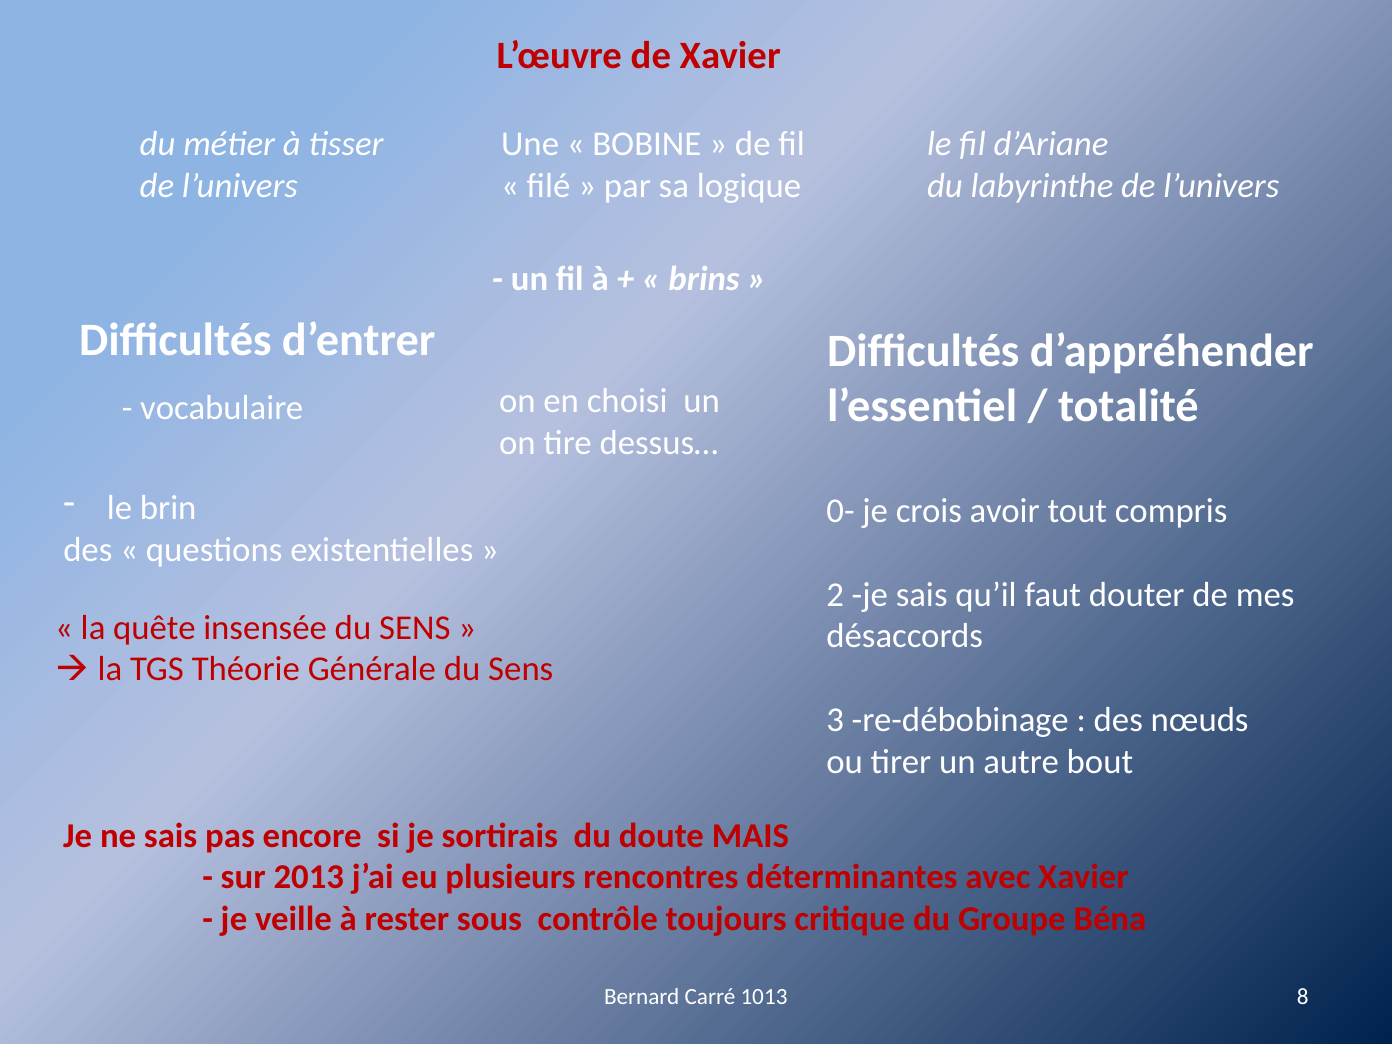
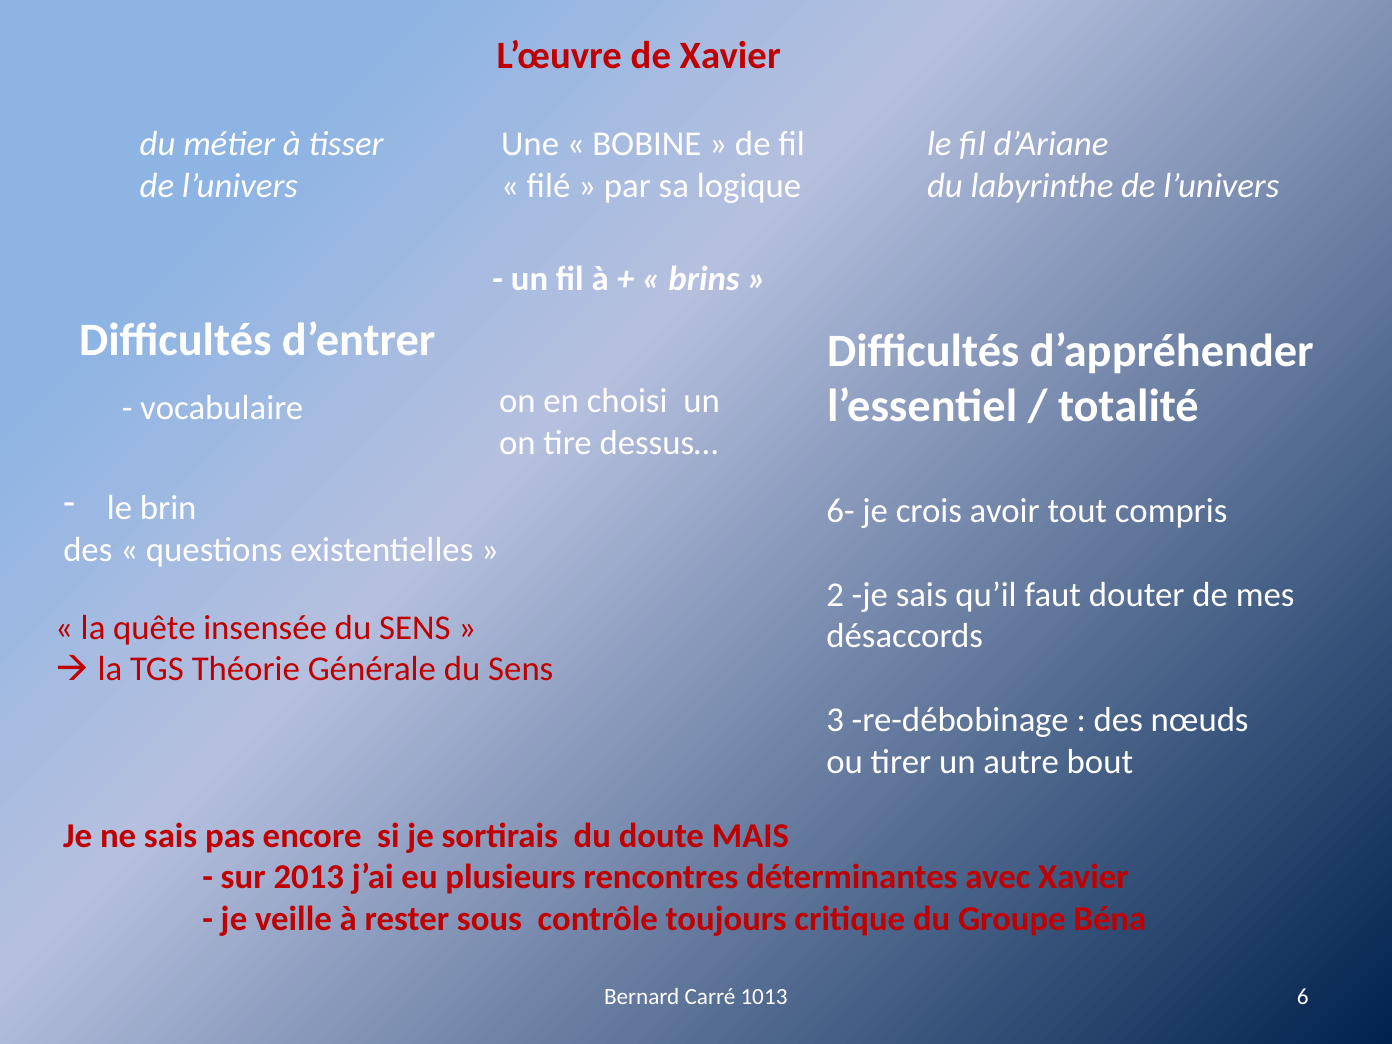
0-: 0- -> 6-
8: 8 -> 6
